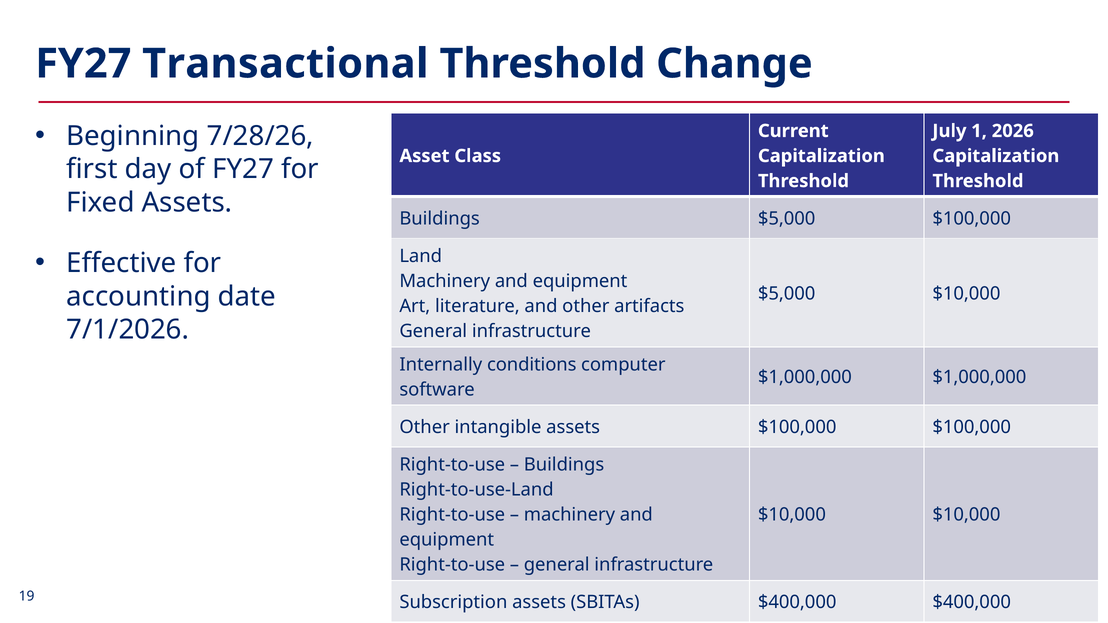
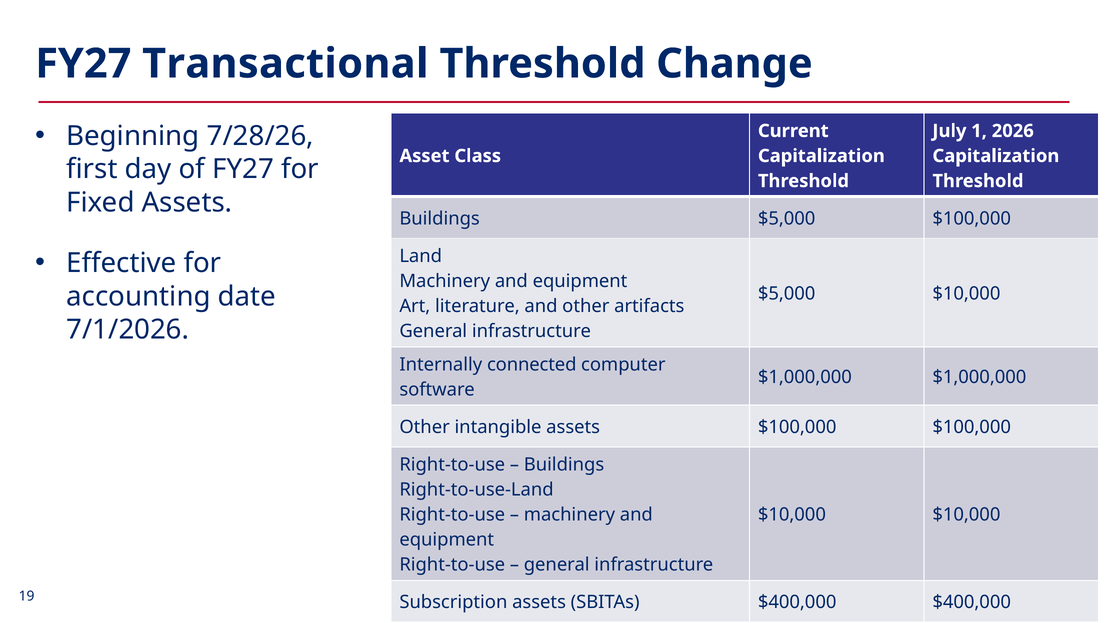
conditions: conditions -> connected
